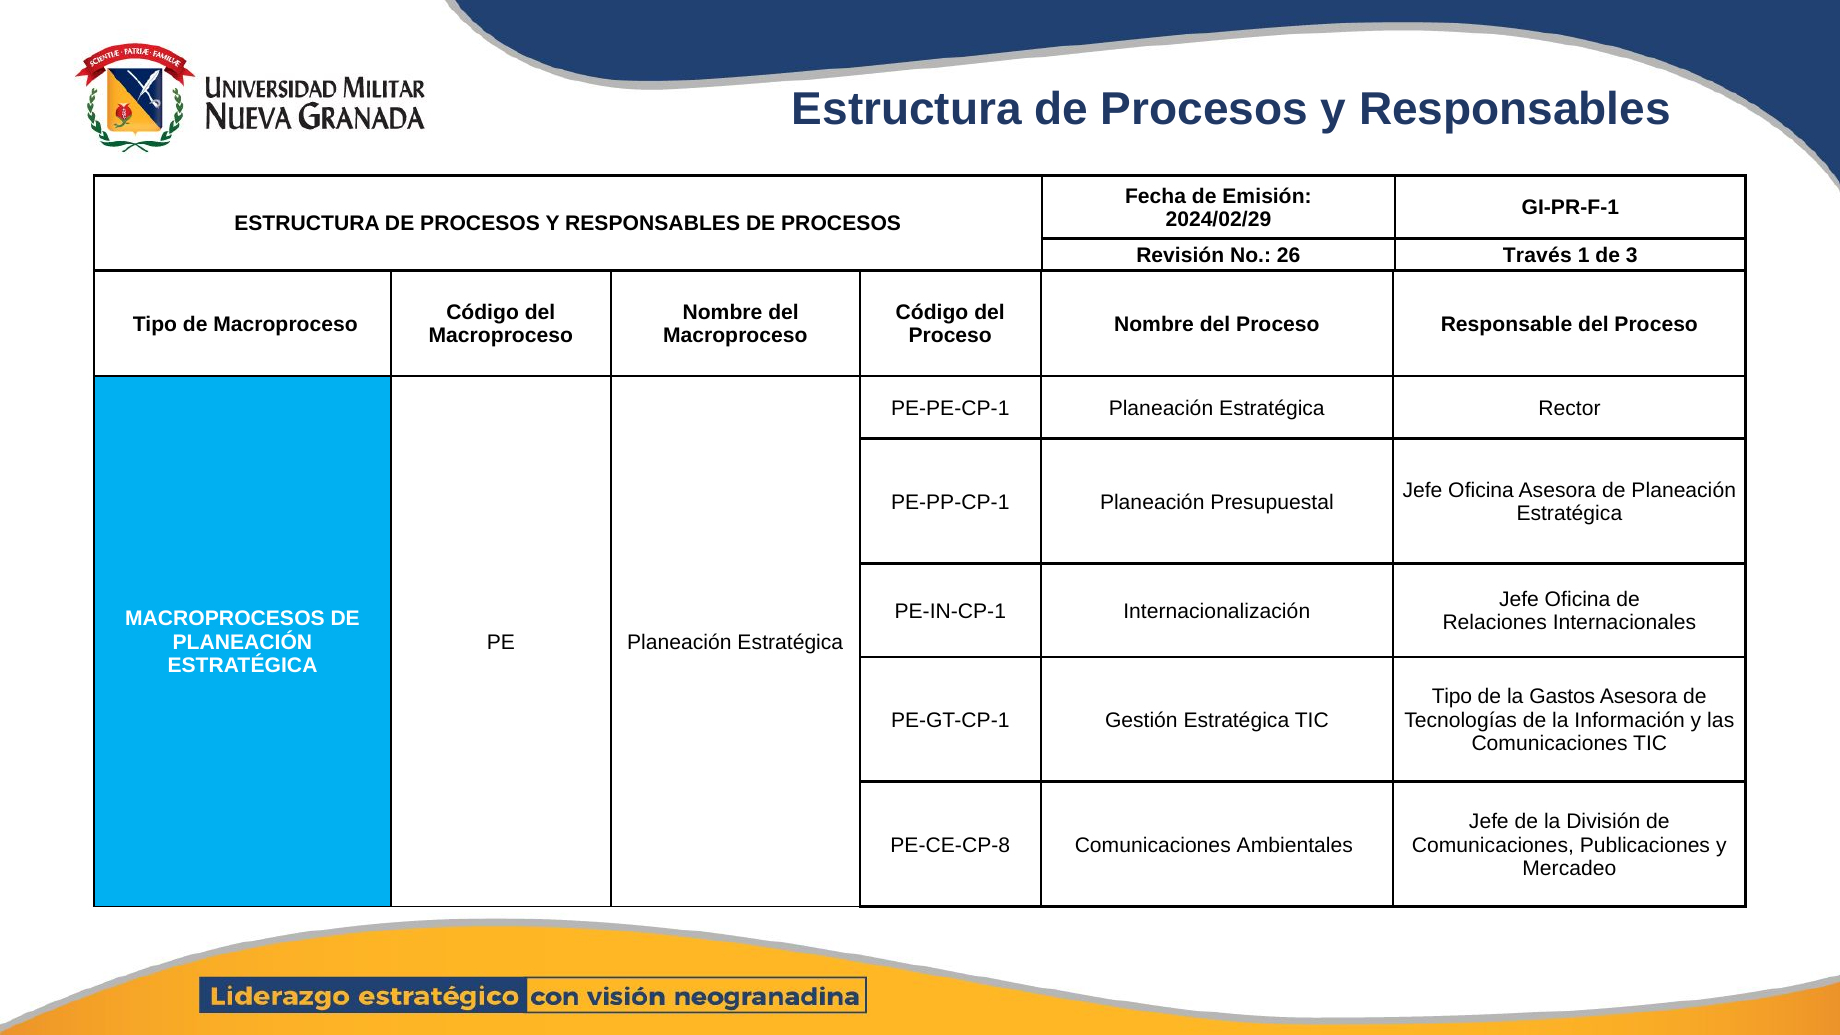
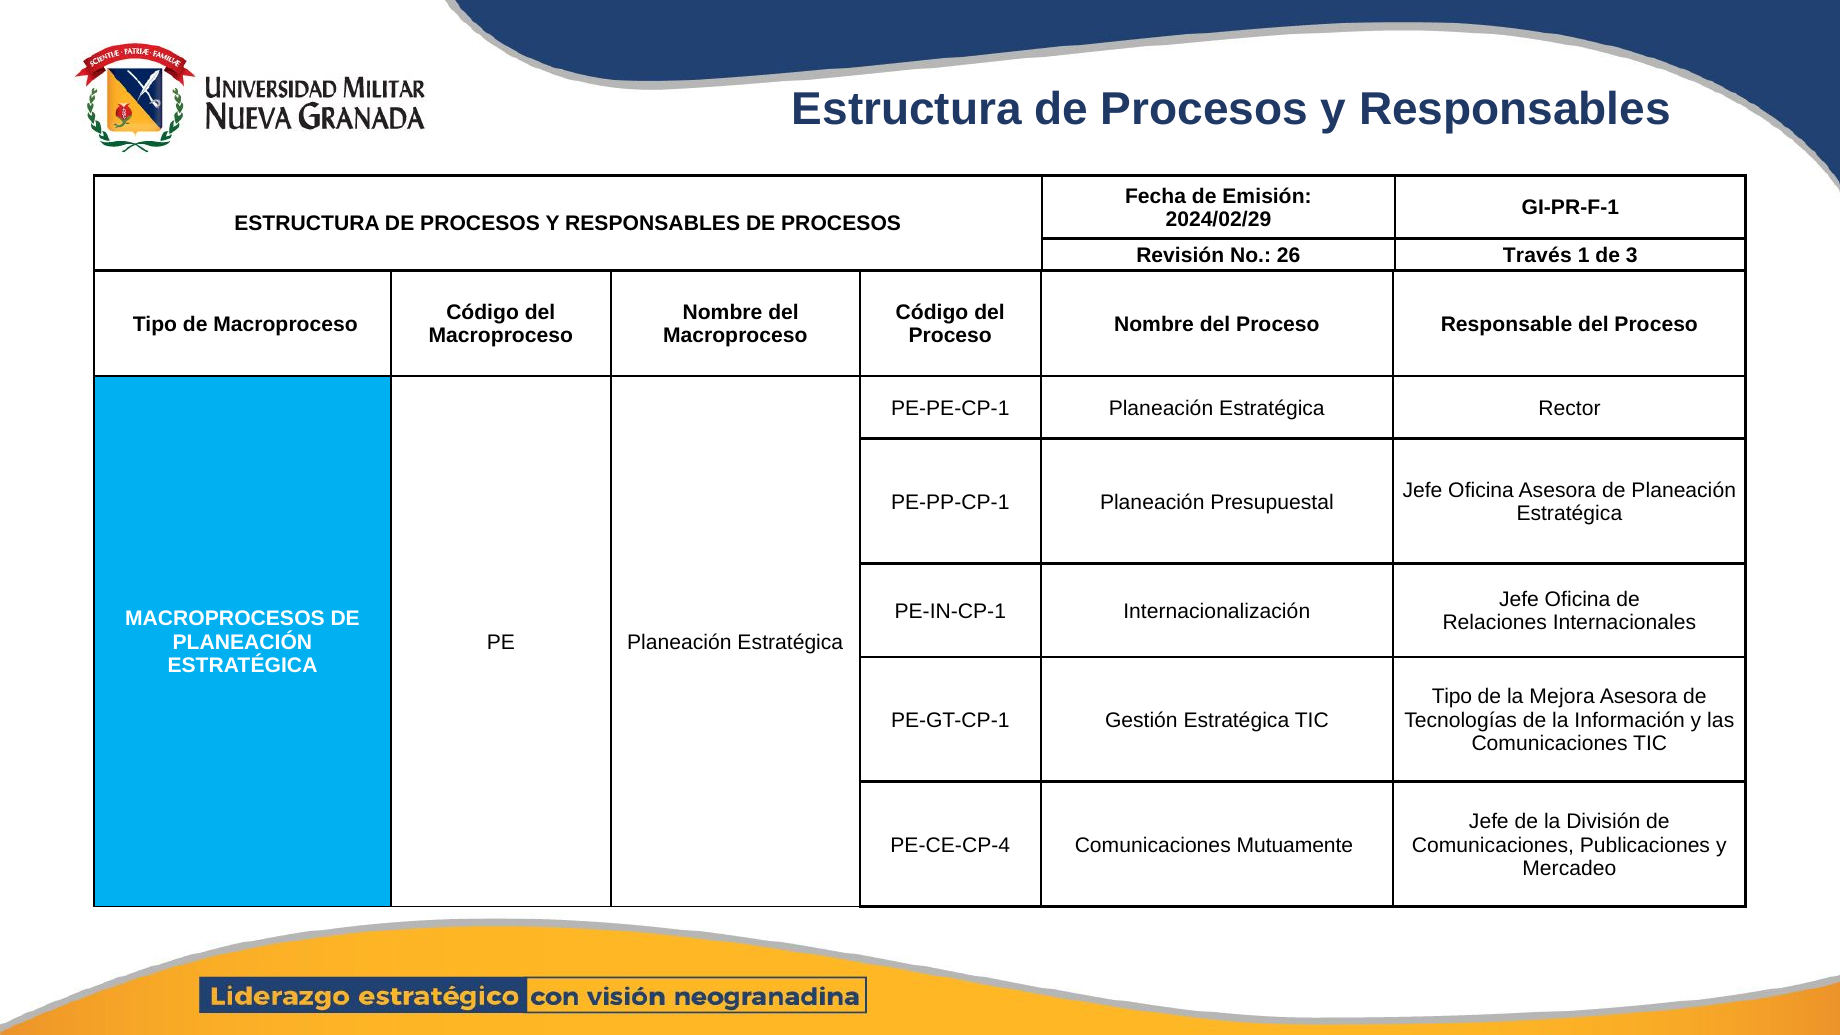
Gastos: Gastos -> Mejora
PE-CE-CP-8: PE-CE-CP-8 -> PE-CE-CP-4
Ambientales: Ambientales -> Mutuamente
